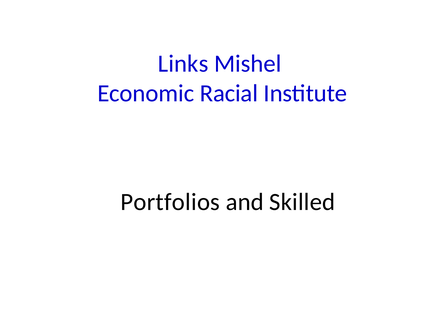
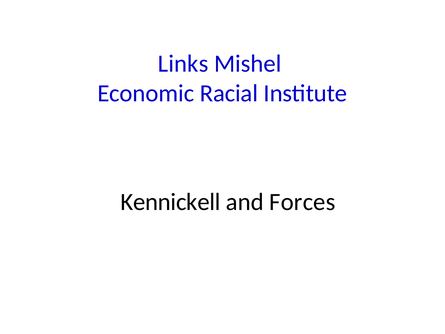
Portfolios: Portfolios -> Kennickell
Skilled: Skilled -> Forces
